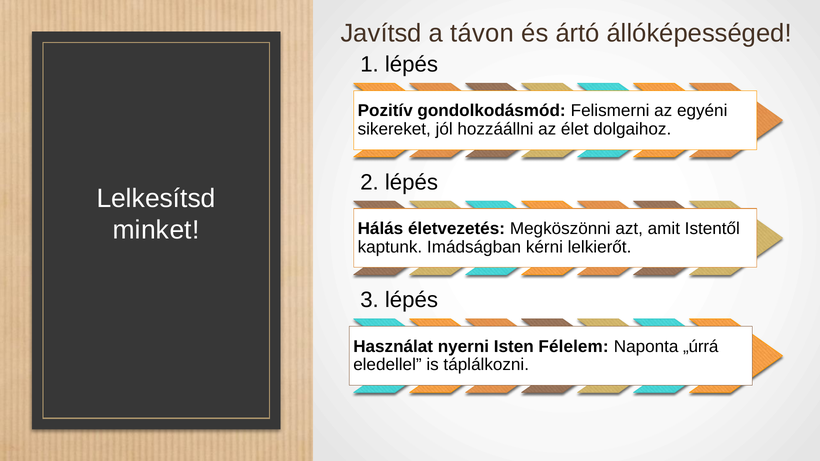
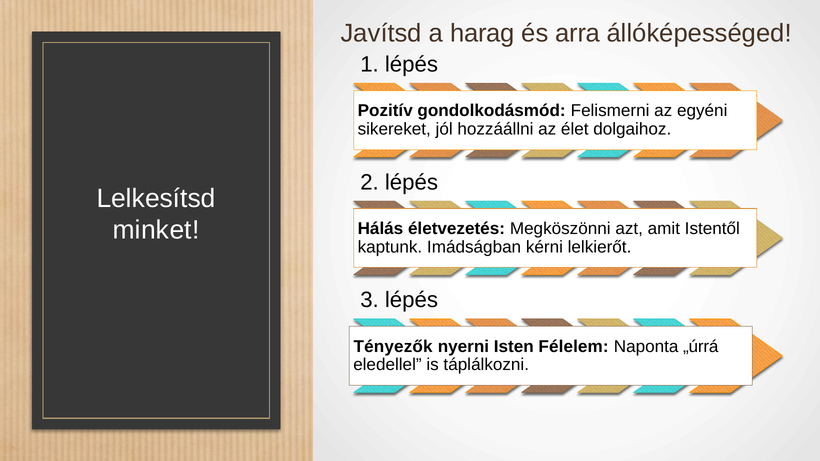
távon: távon -> harag
ártó: ártó -> arra
Használat: Használat -> Tényezők
